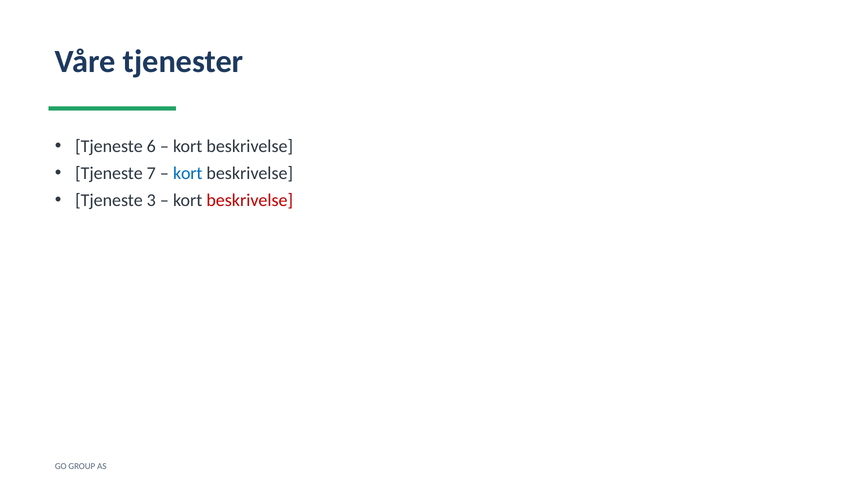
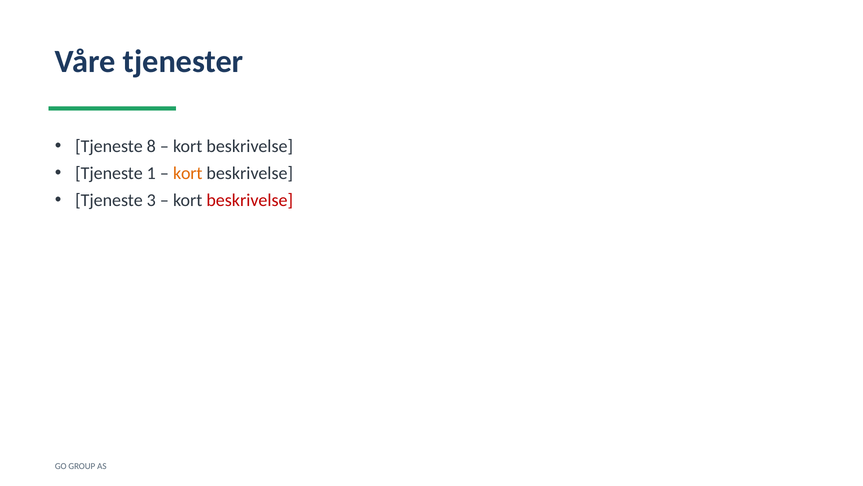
6: 6 -> 8
7: 7 -> 1
kort at (188, 173) colour: blue -> orange
